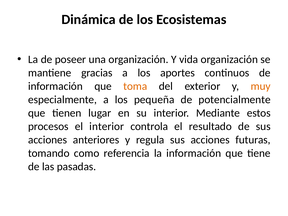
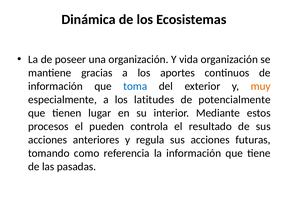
toma colour: orange -> blue
pequeña: pequeña -> latitudes
el interior: interior -> pueden
